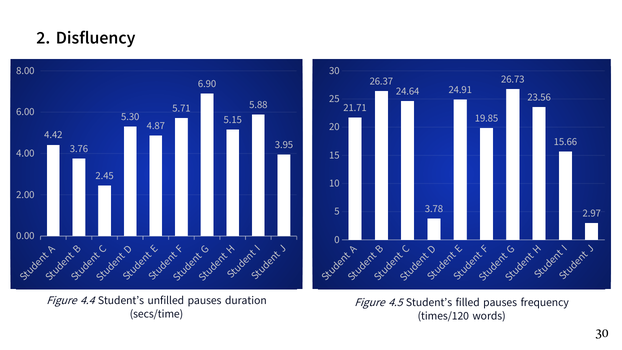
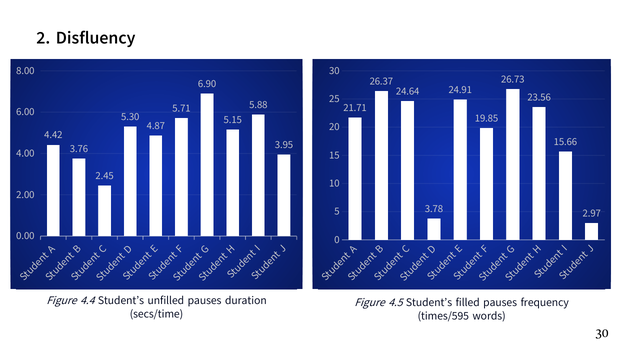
times/120: times/120 -> times/595
